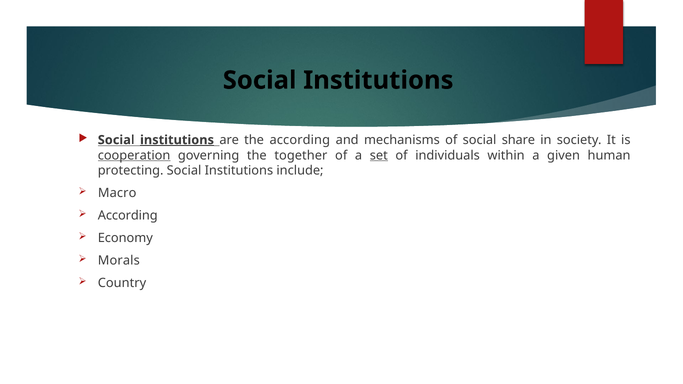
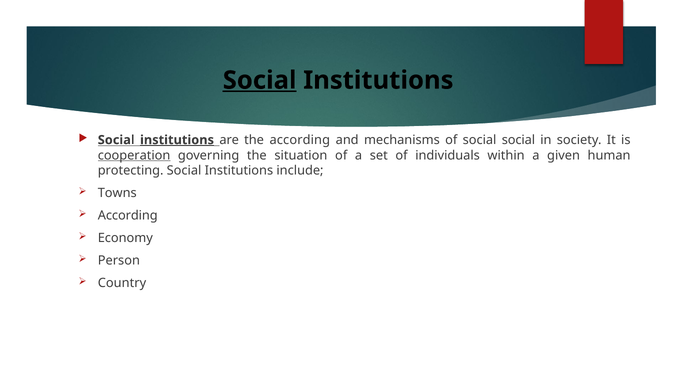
Social at (260, 80) underline: none -> present
social share: share -> social
together: together -> situation
set underline: present -> none
Macro: Macro -> Towns
Morals: Morals -> Person
